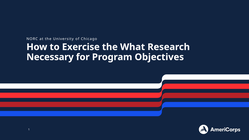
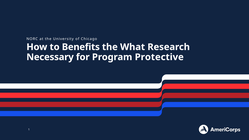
Exercise: Exercise -> Benefits
Objectives: Objectives -> Protective
